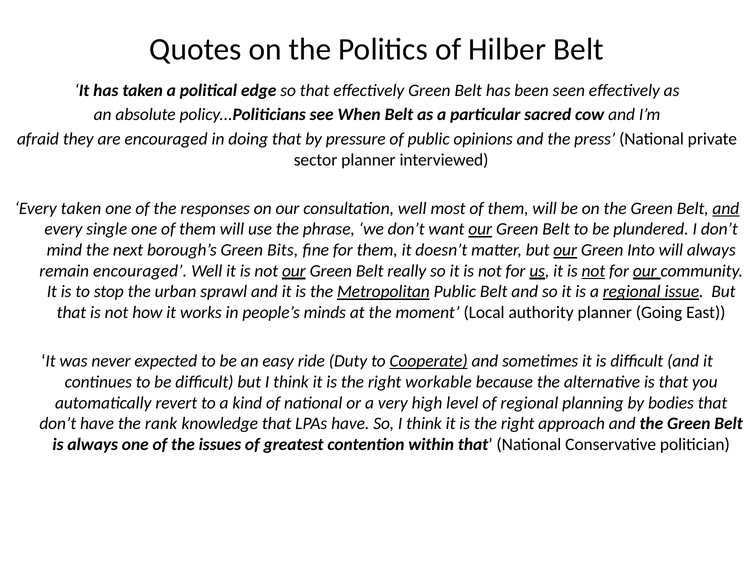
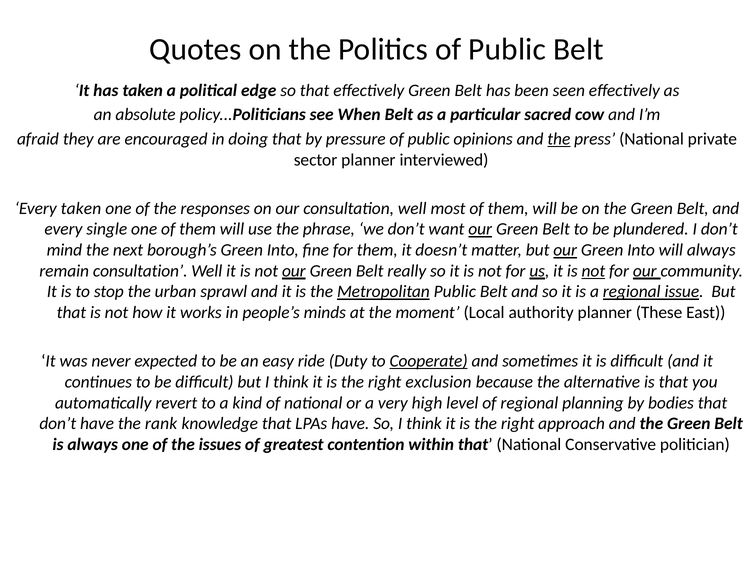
Politics of Hilber: Hilber -> Public
the at (559, 139) underline: none -> present
and at (726, 208) underline: present -> none
borough’s Green Bits: Bits -> Into
remain encouraged: encouraged -> consultation
Going: Going -> These
workable: workable -> exclusion
